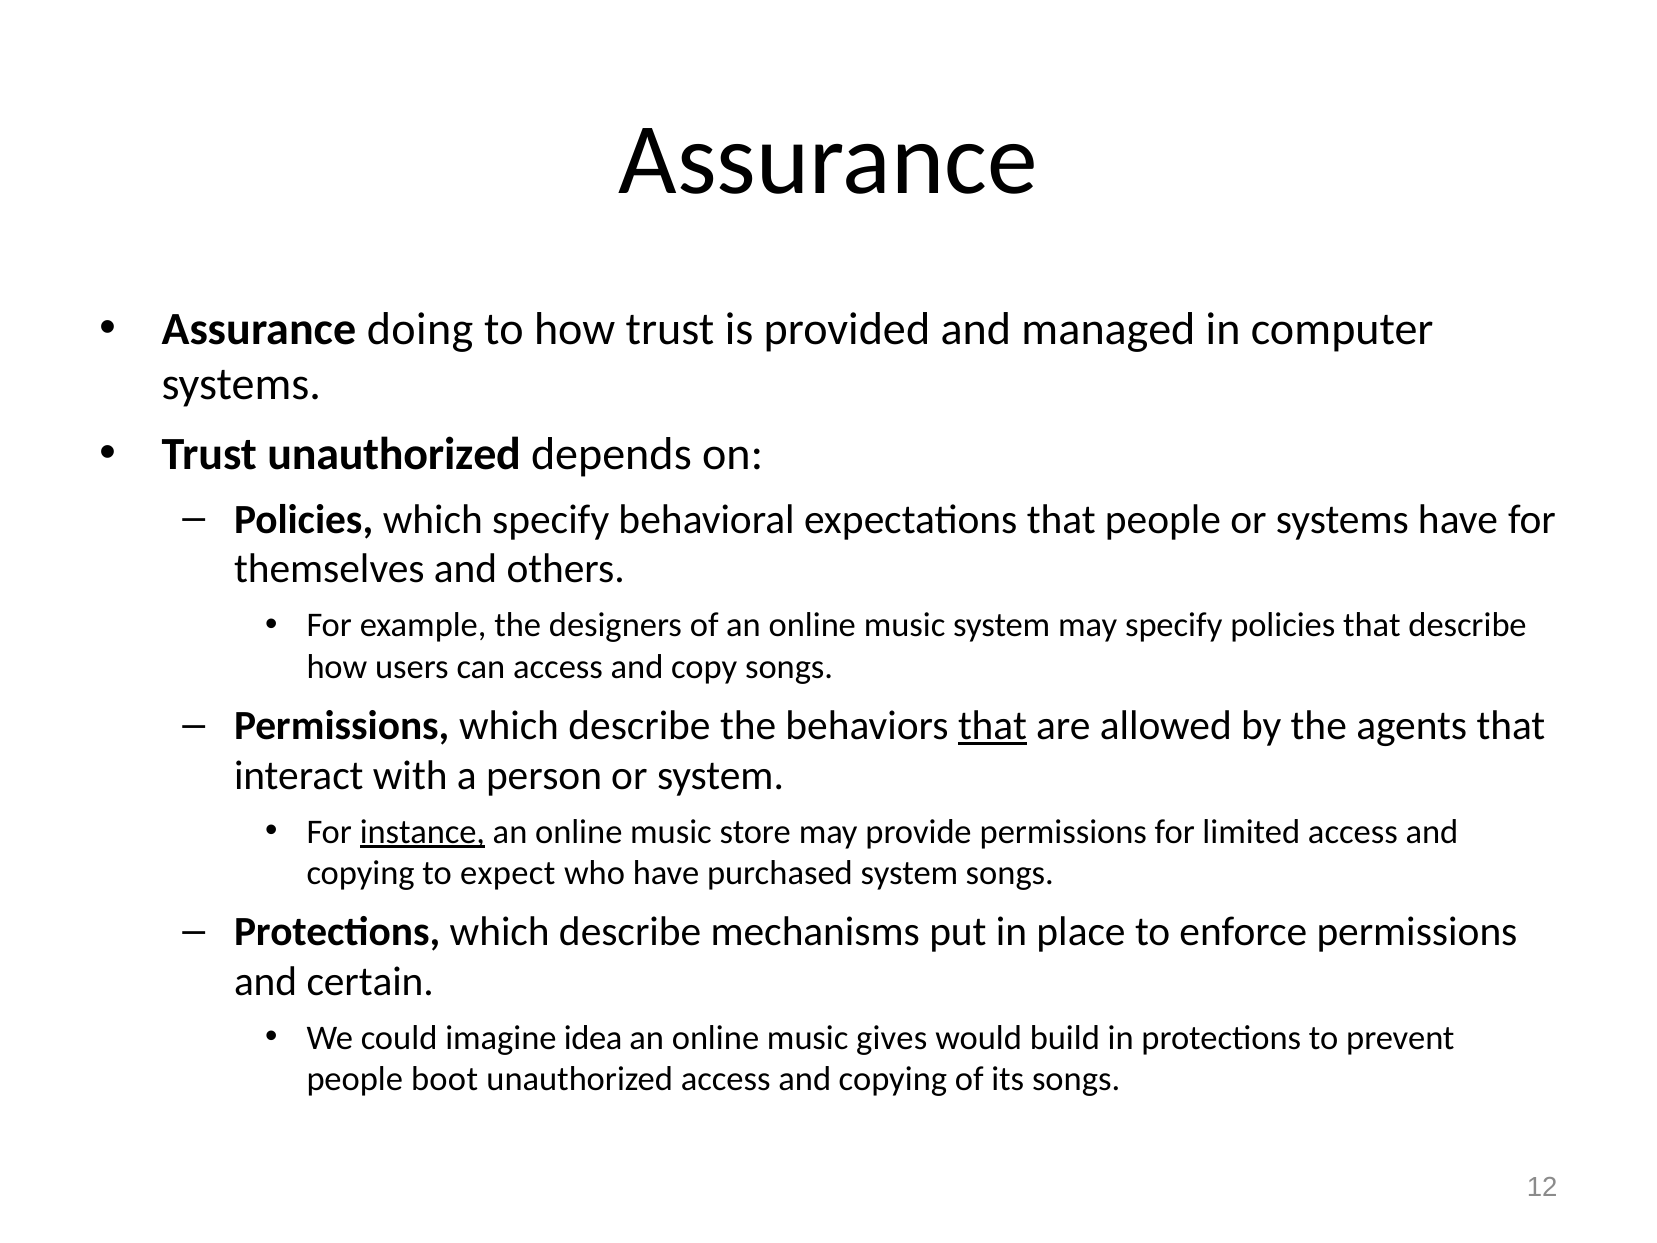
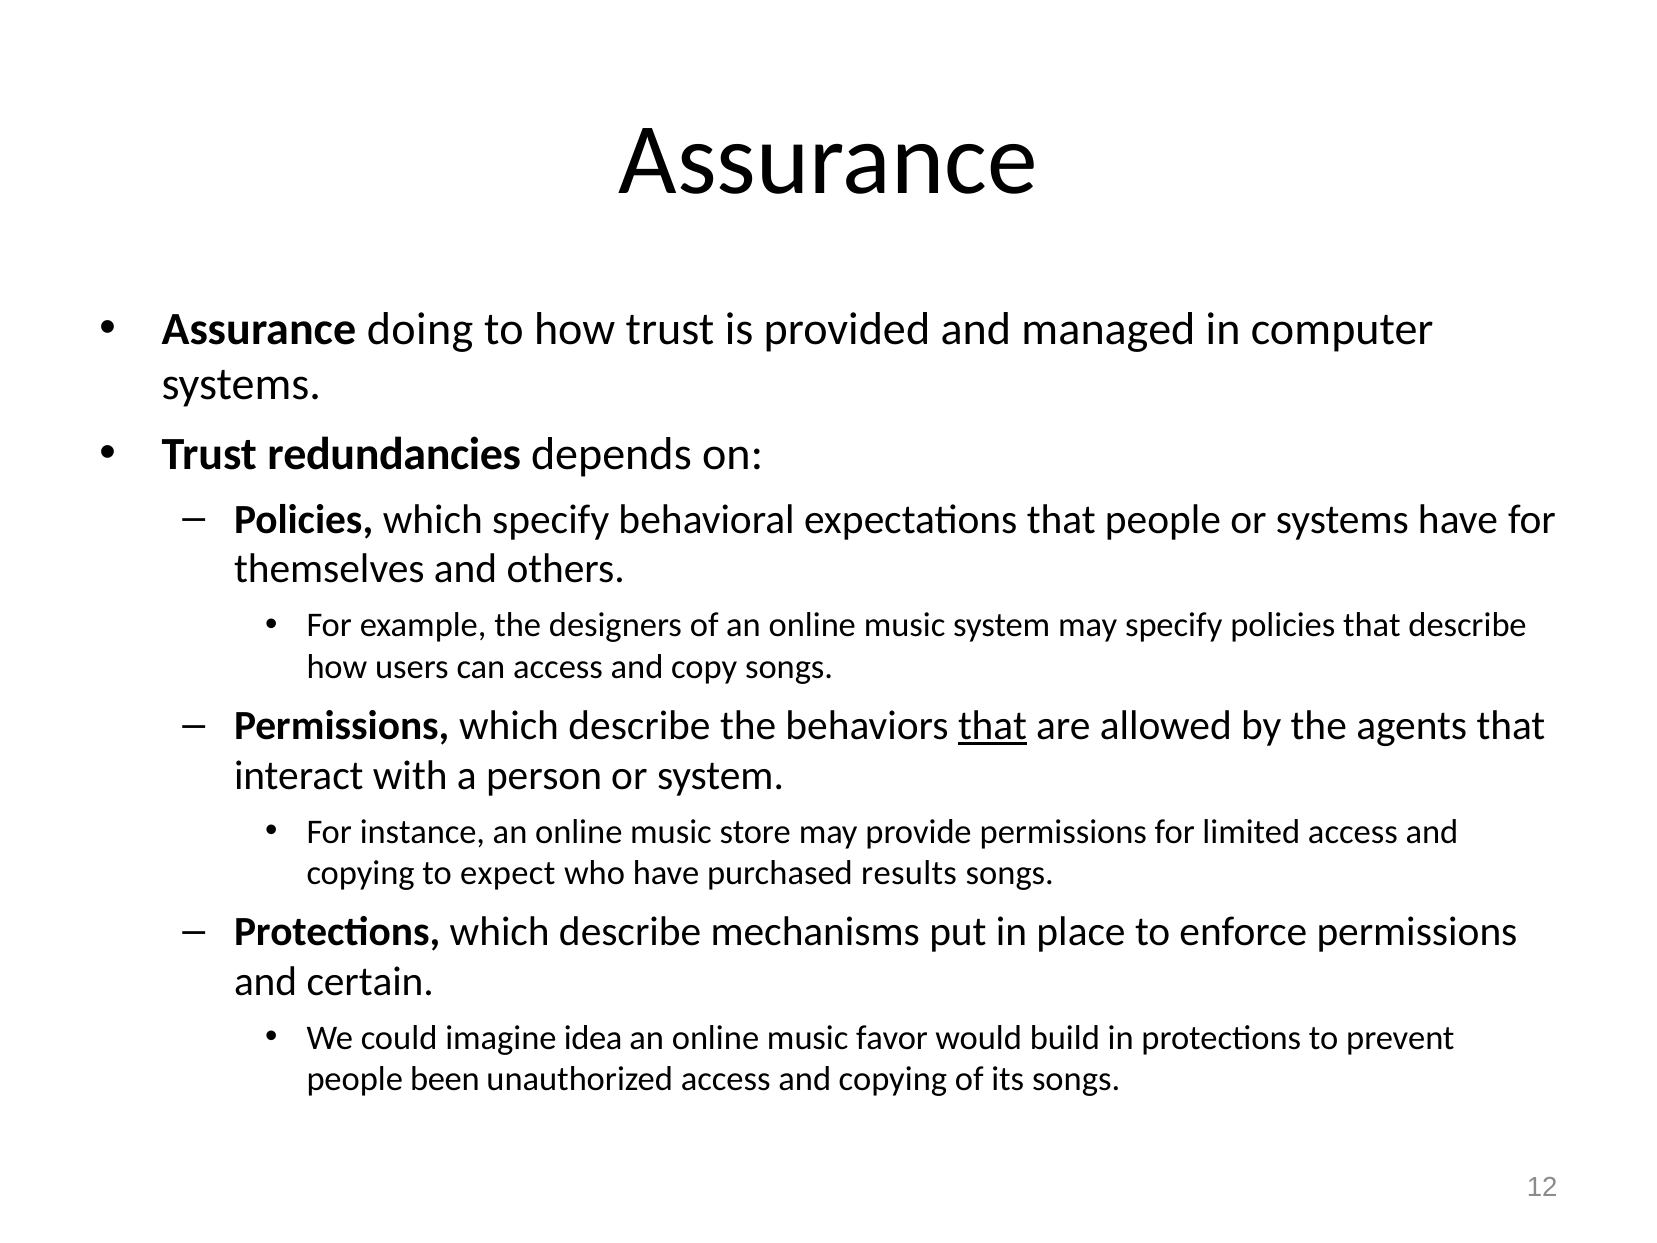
Trust unauthorized: unauthorized -> redundancies
instance underline: present -> none
purchased system: system -> results
gives: gives -> favor
boot: boot -> been
